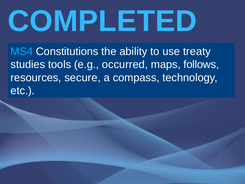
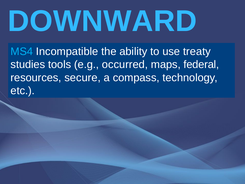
COMPLETED: COMPLETED -> DOWNWARD
Constitutions: Constitutions -> Incompatible
follows: follows -> federal
